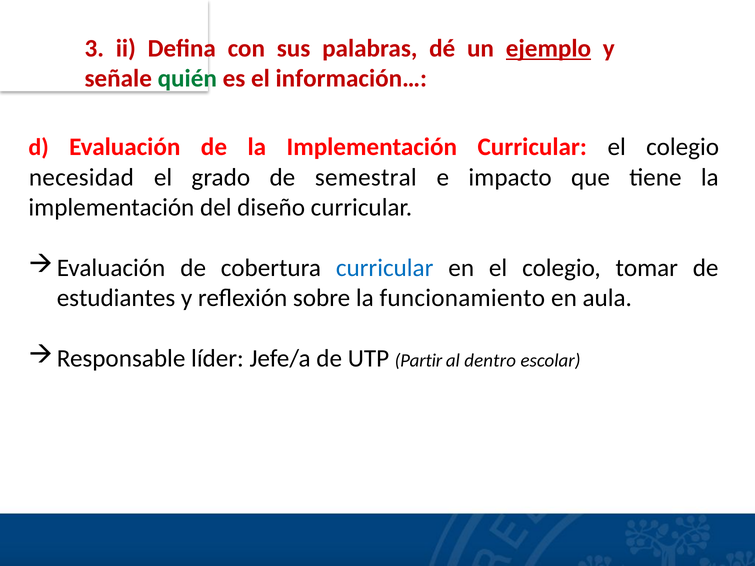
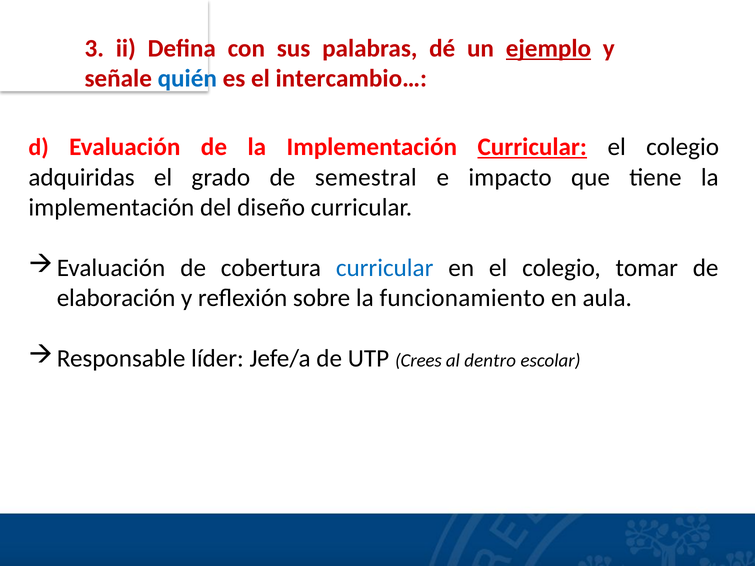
quién colour: green -> blue
información…: información… -> intercambio…
Curricular at (532, 147) underline: none -> present
necesidad: necesidad -> adquiridas
estudiantes: estudiantes -> elaboración
Partir: Partir -> Crees
